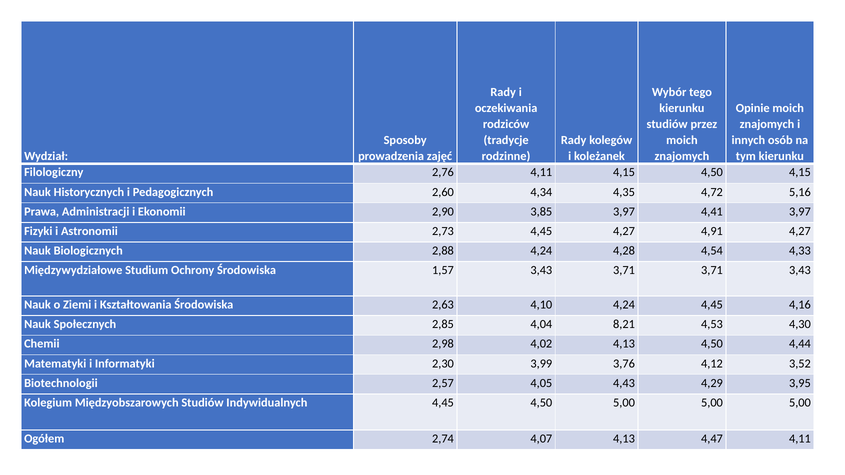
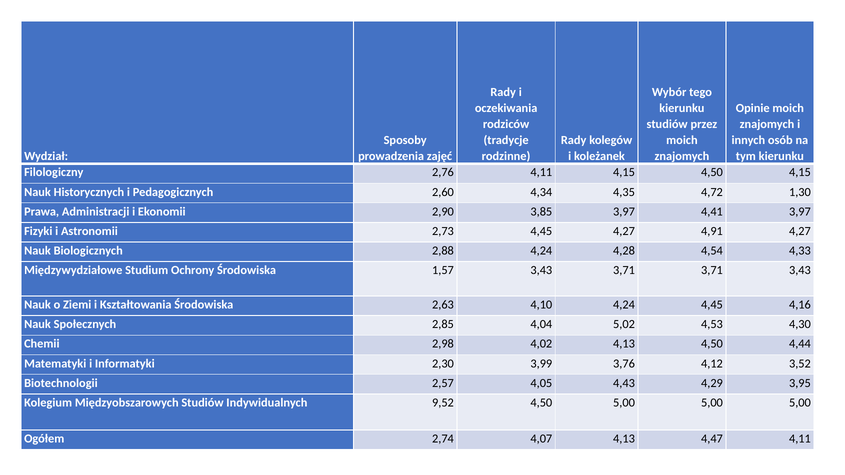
5,16: 5,16 -> 1,30
8,21: 8,21 -> 5,02
Indywidualnych 4,45: 4,45 -> 9,52
